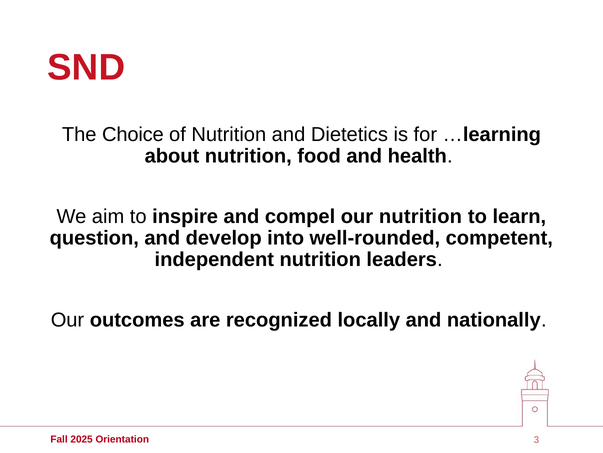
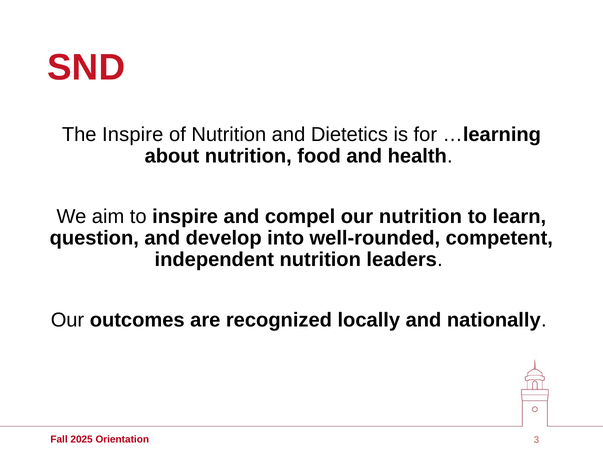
The Choice: Choice -> Inspire
